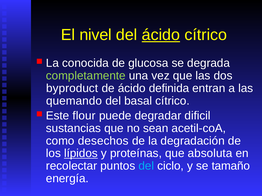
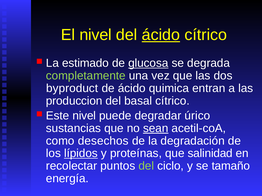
conocida: conocida -> estimado
glucosa underline: none -> present
definida: definida -> quimica
quemando: quemando -> produccion
Este flour: flour -> nivel
dificil: dificil -> úrico
sean underline: none -> present
absoluta: absoluta -> salinidad
del at (146, 166) colour: light blue -> light green
